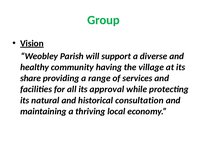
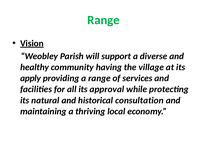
Group at (104, 20): Group -> Range
share: share -> apply
